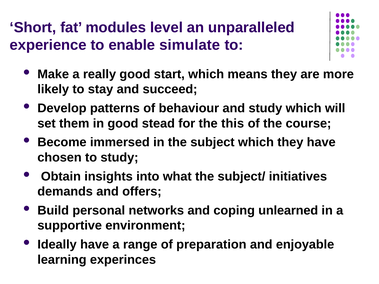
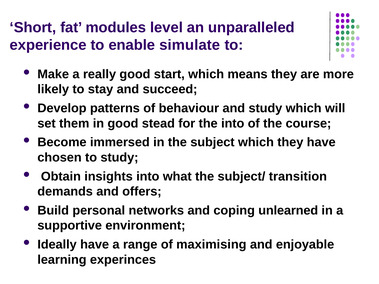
the this: this -> into
initiatives: initiatives -> transition
preparation: preparation -> maximising
